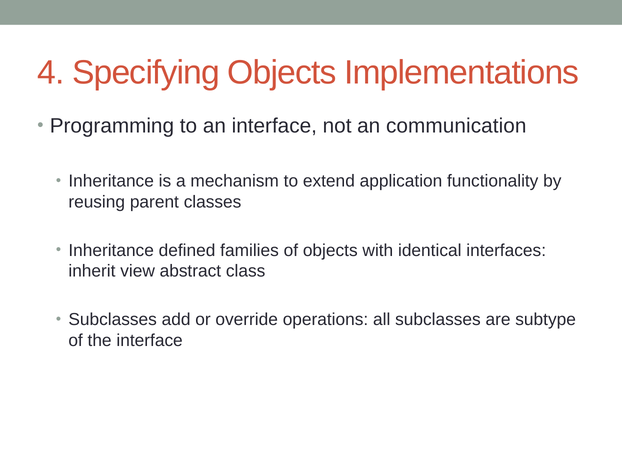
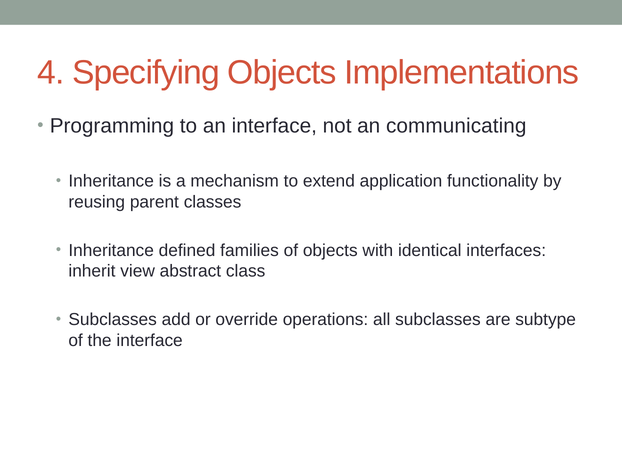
communication: communication -> communicating
